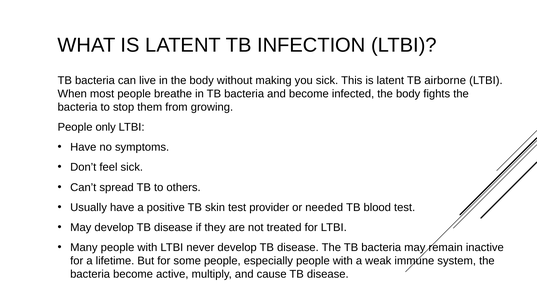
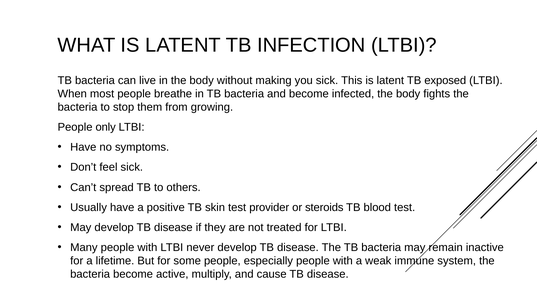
airborne: airborne -> exposed
needed: needed -> steroids
